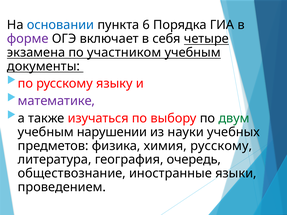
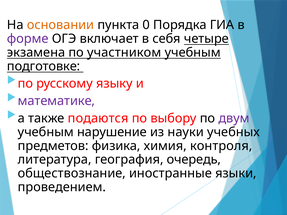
основании colour: blue -> orange
6: 6 -> 0
документы: документы -> подготовке
изучаться: изучаться -> подаются
двум colour: green -> purple
нарушении: нарушении -> нарушение
химия русскому: русскому -> контроля
